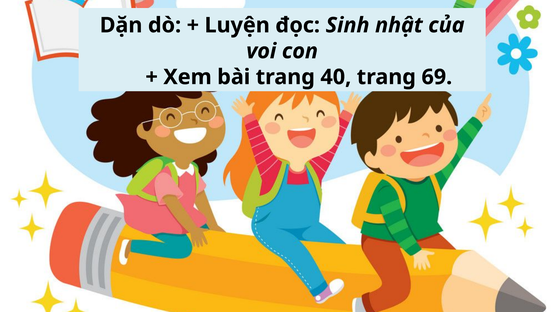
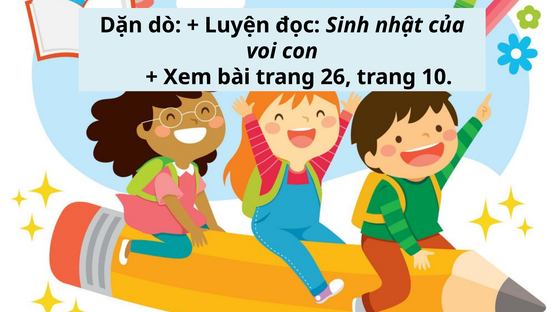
40: 40 -> 26
69: 69 -> 10
